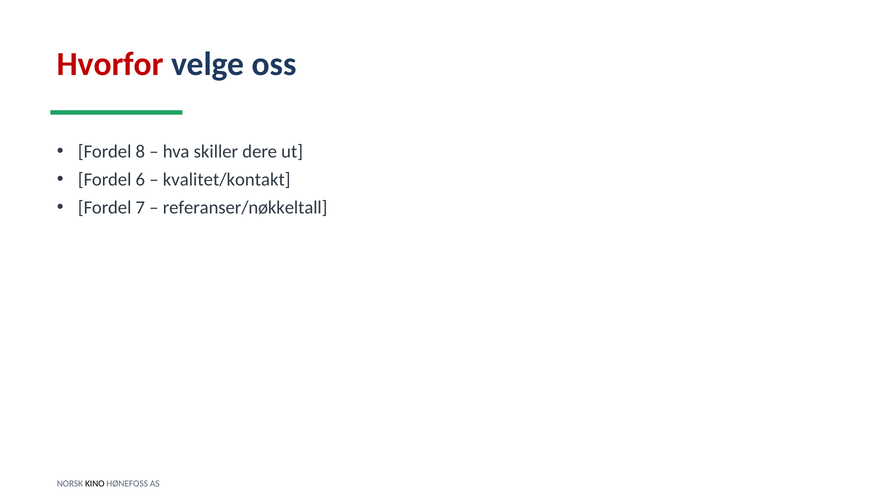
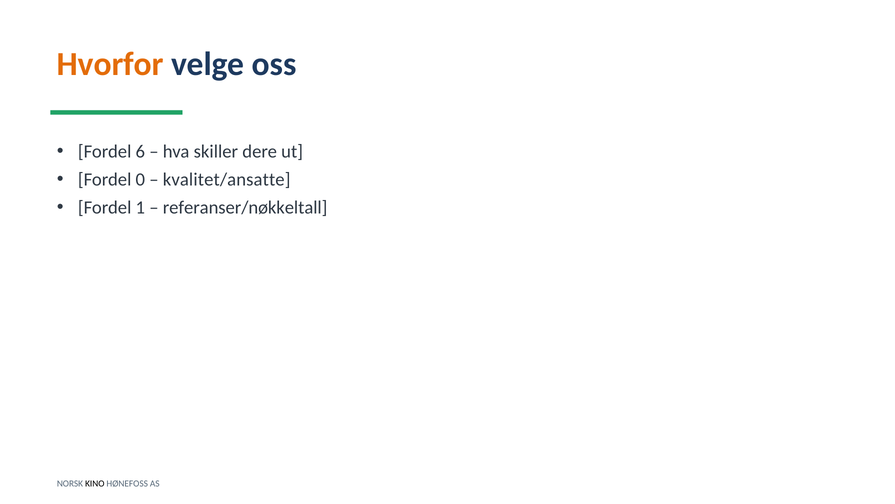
Hvorfor colour: red -> orange
8: 8 -> 6
6: 6 -> 0
kvalitet/kontakt: kvalitet/kontakt -> kvalitet/ansatte
7: 7 -> 1
